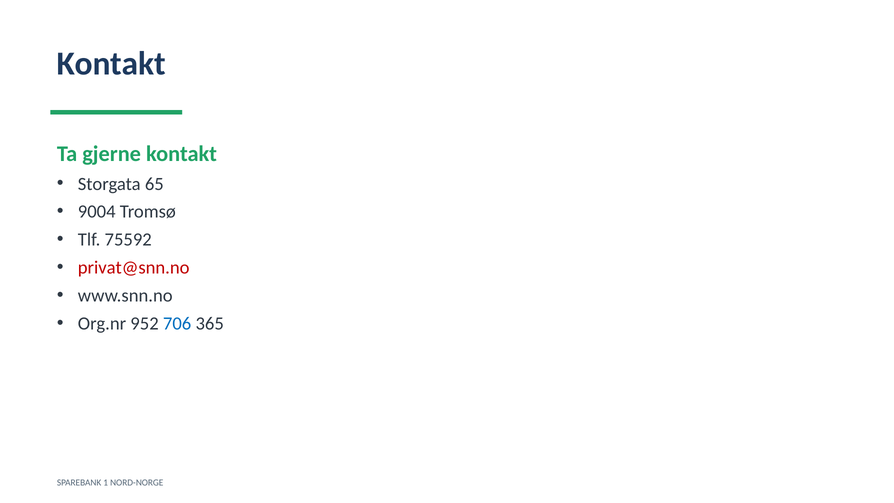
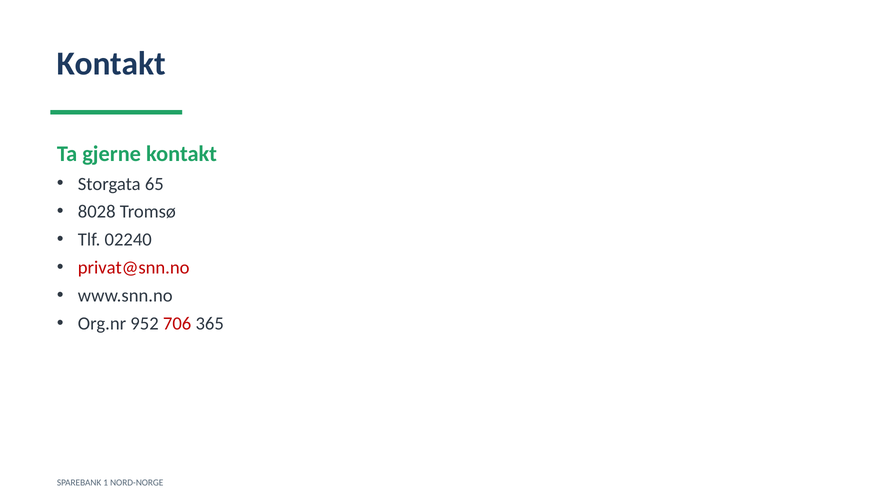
9004: 9004 -> 8028
75592: 75592 -> 02240
706 colour: blue -> red
